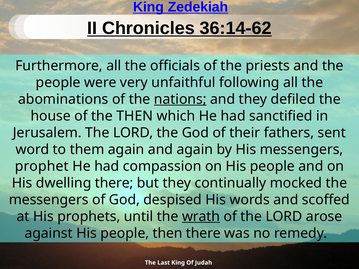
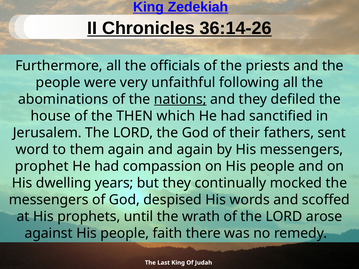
36:14-62: 36:14-62 -> 36:14-26
dwelling there: there -> years
wrath underline: present -> none
people then: then -> faith
